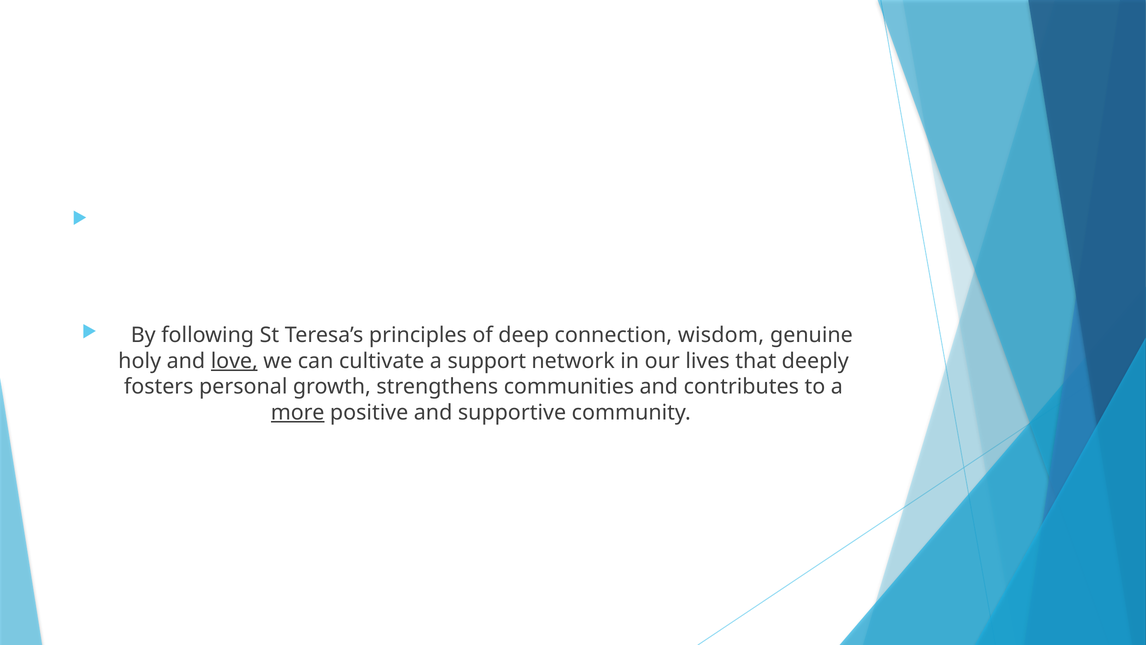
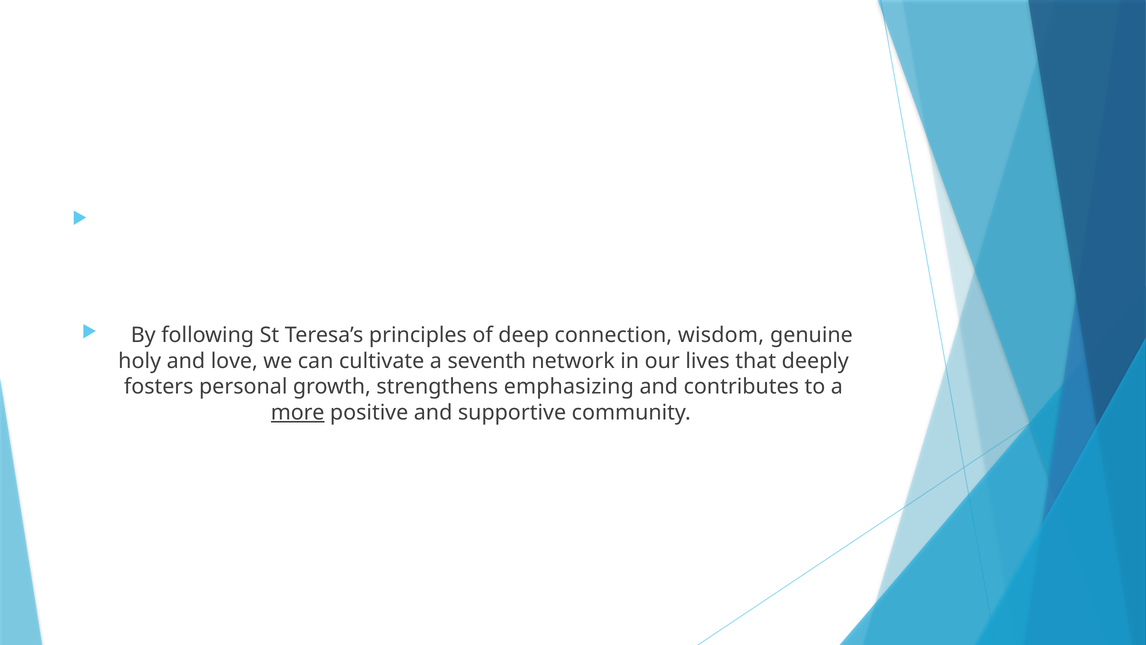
love underline: present -> none
support: support -> seventh
communities: communities -> emphasizing
